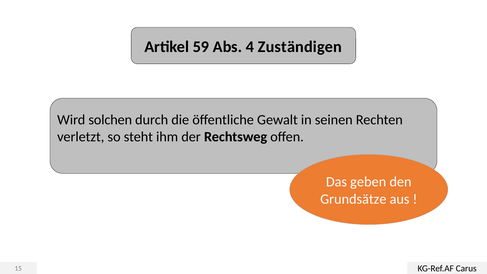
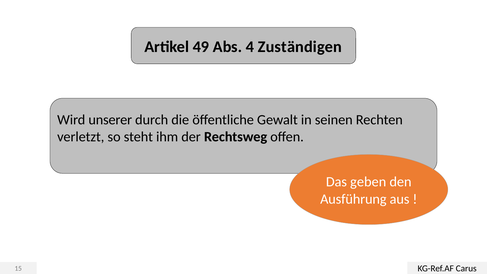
59: 59 -> 49
solchen: solchen -> unserer
Grundsätze: Grundsätze -> Ausführung
